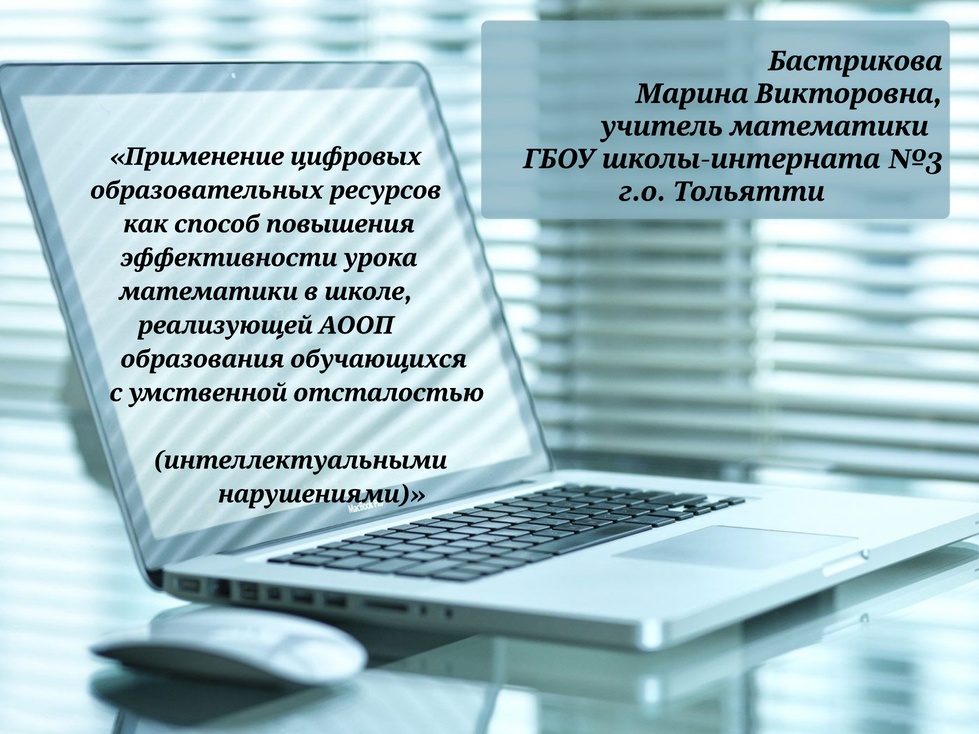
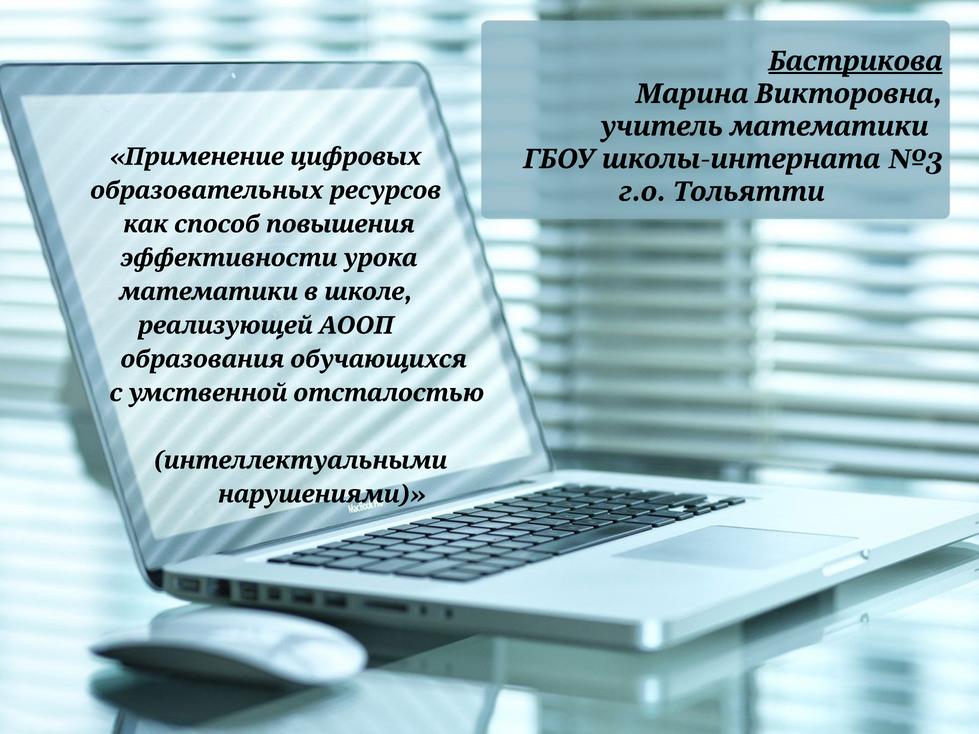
Бастрикова underline: none -> present
